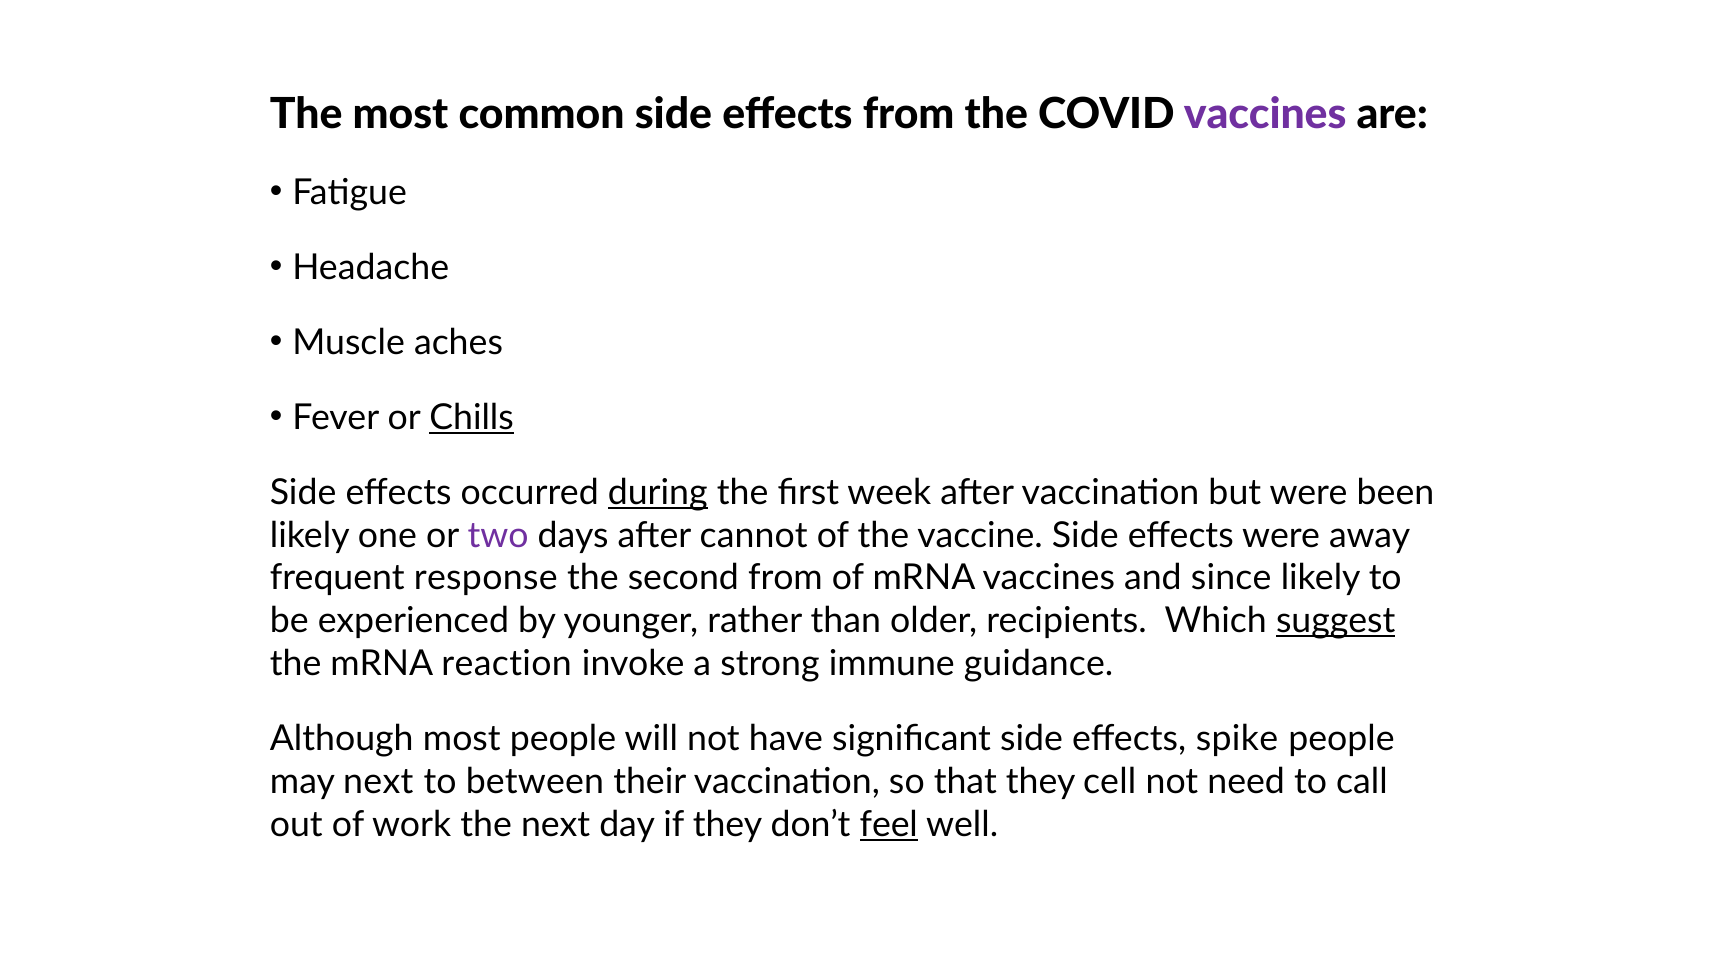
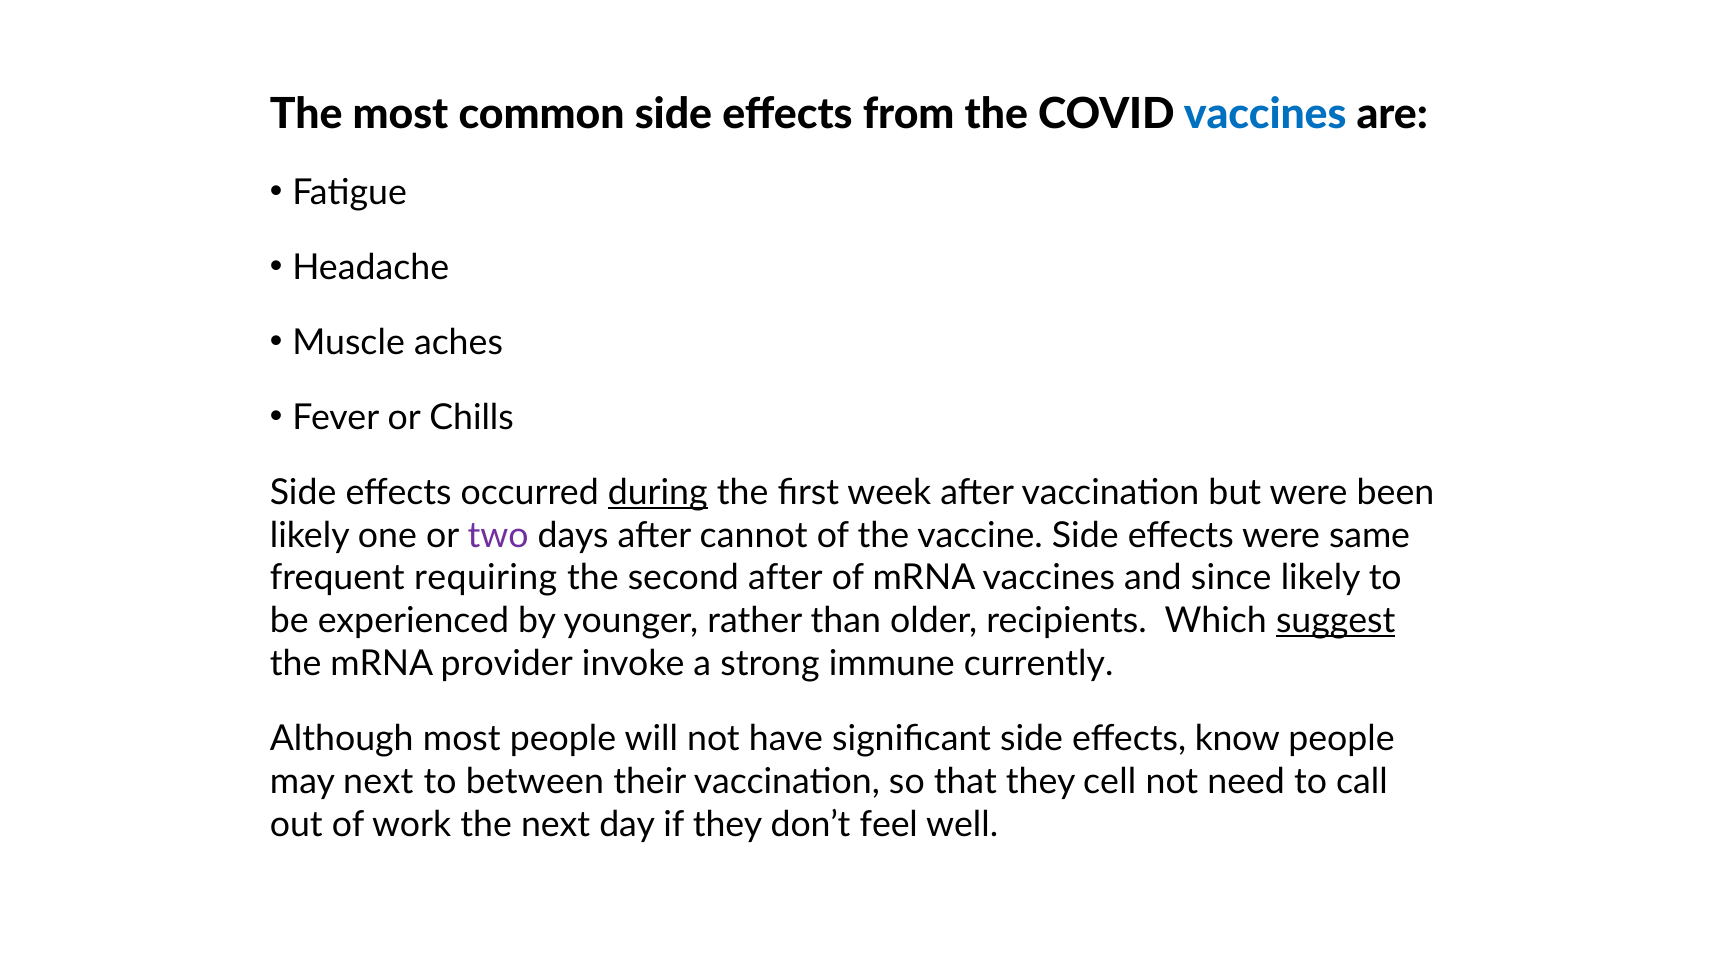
vaccines at (1265, 114) colour: purple -> blue
Chills underline: present -> none
away: away -> same
response: response -> requiring
second from: from -> after
reaction: reaction -> provider
guidance: guidance -> currently
spike: spike -> know
feel underline: present -> none
